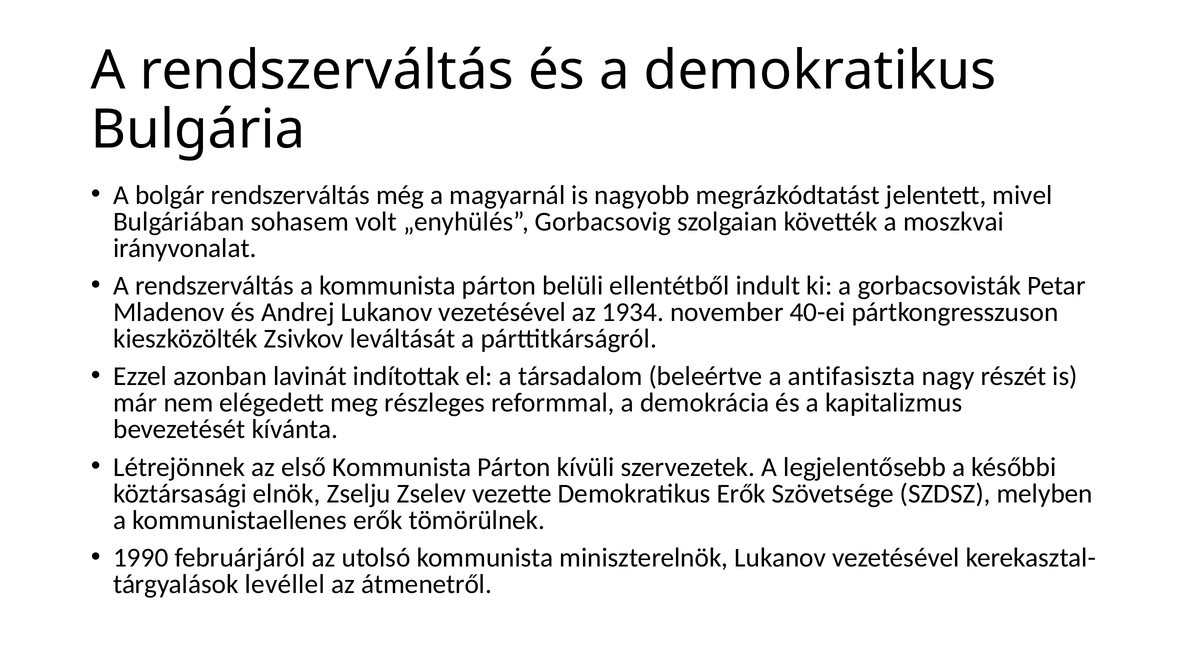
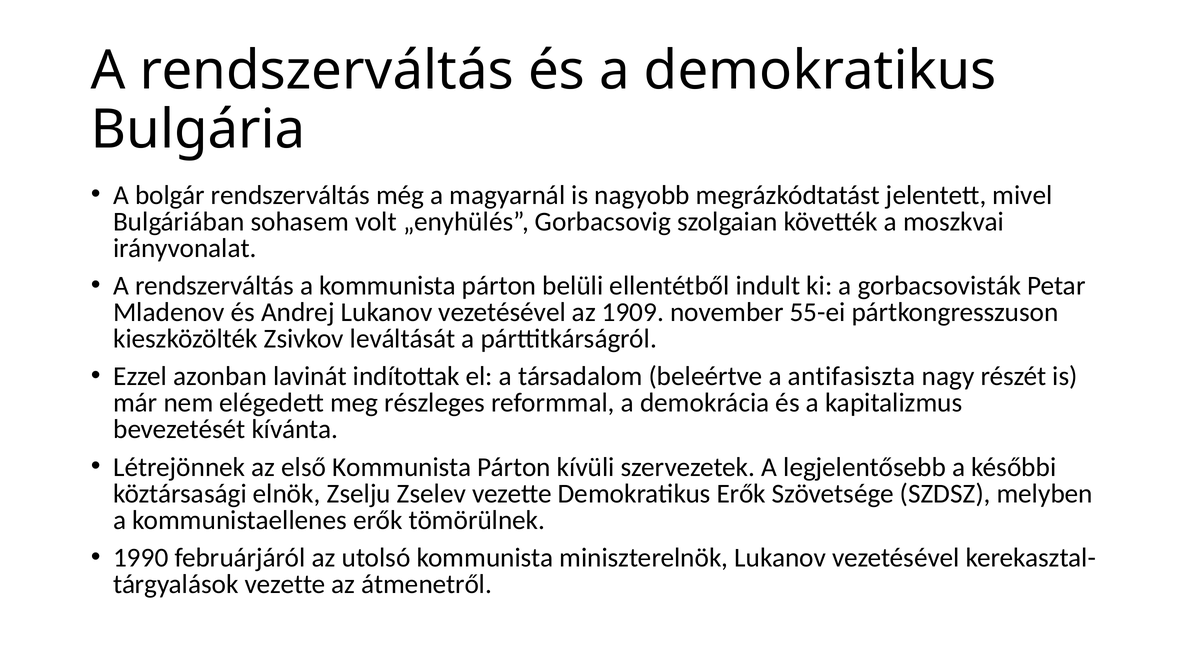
1934: 1934 -> 1909
40-ei: 40-ei -> 55-ei
levéllel at (285, 585): levéllel -> vezette
